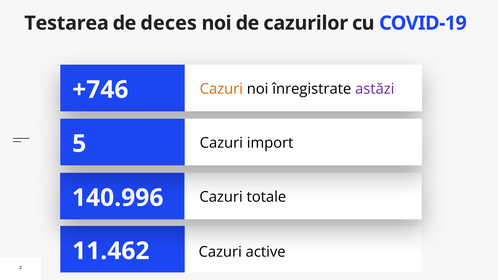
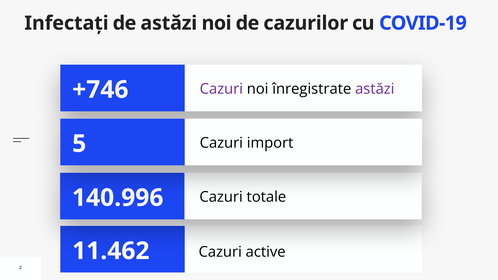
Testarea: Testarea -> Infectați
de deces: deces -> astăzi
Cazuri at (221, 89) colour: orange -> purple
